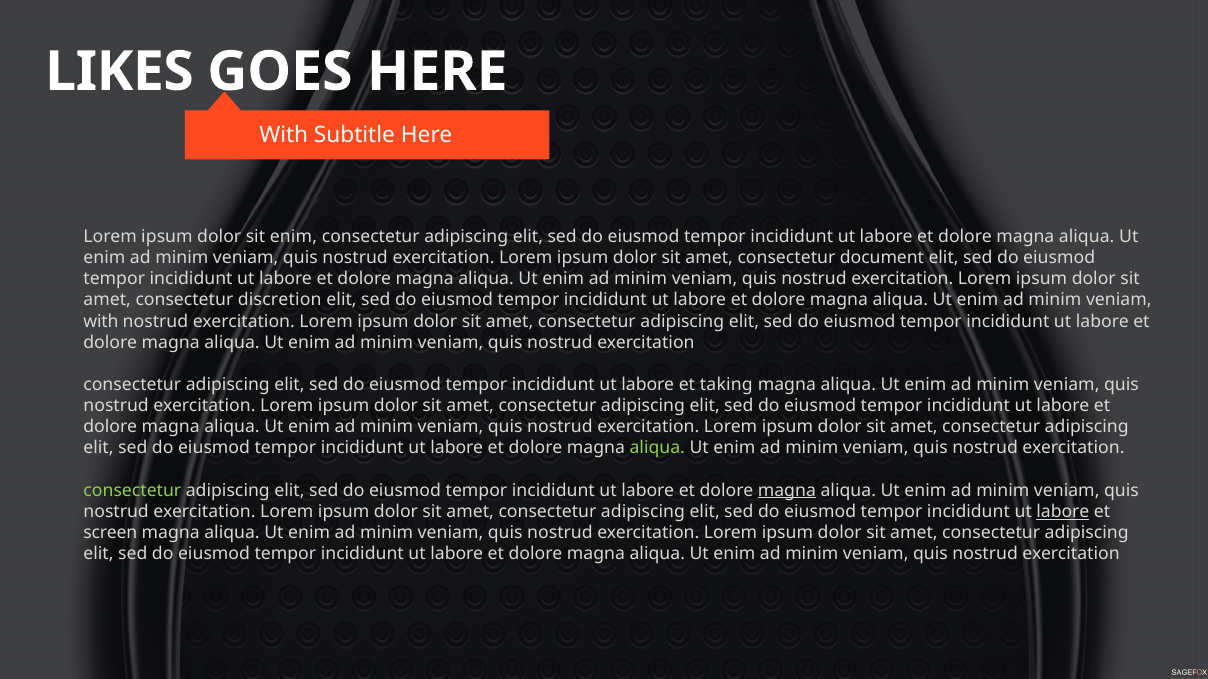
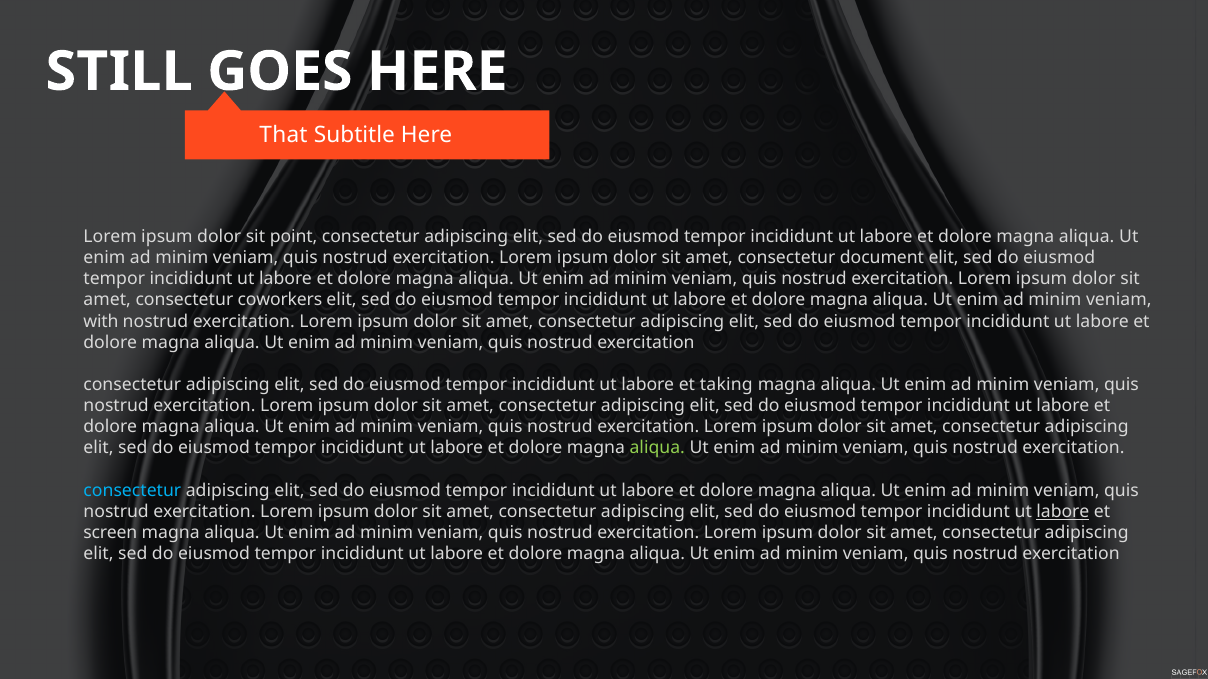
LIKES: LIKES -> STILL
With at (284, 135): With -> That
sit enim: enim -> point
discretion: discretion -> coworkers
consectetur at (132, 491) colour: light green -> light blue
magna at (787, 491) underline: present -> none
